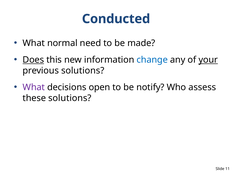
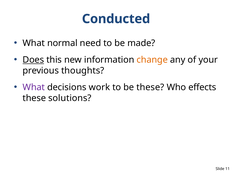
change colour: blue -> orange
your underline: present -> none
previous solutions: solutions -> thoughts
open: open -> work
be notify: notify -> these
assess: assess -> effects
